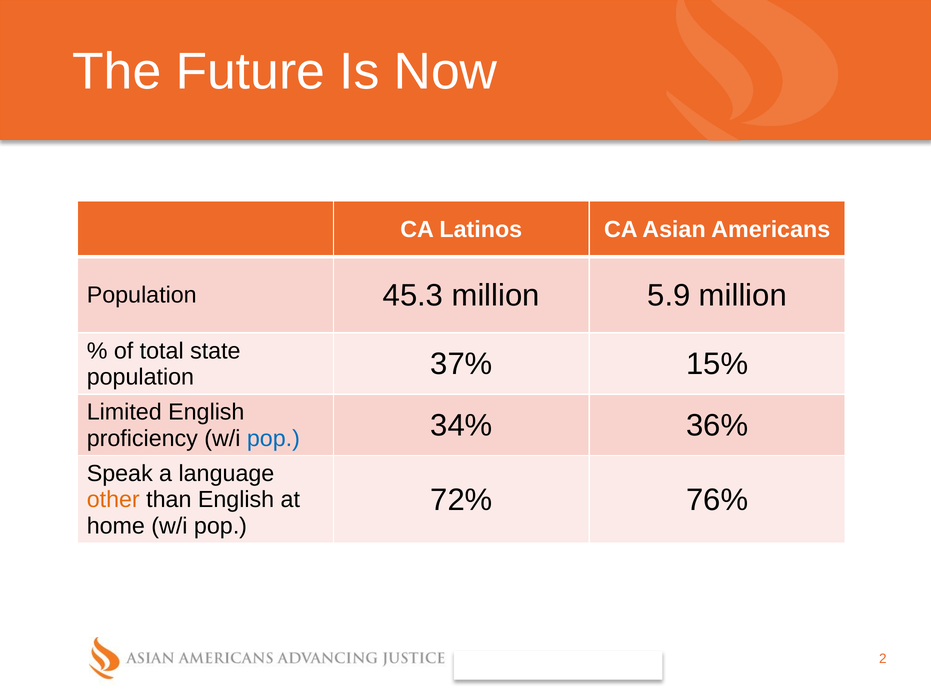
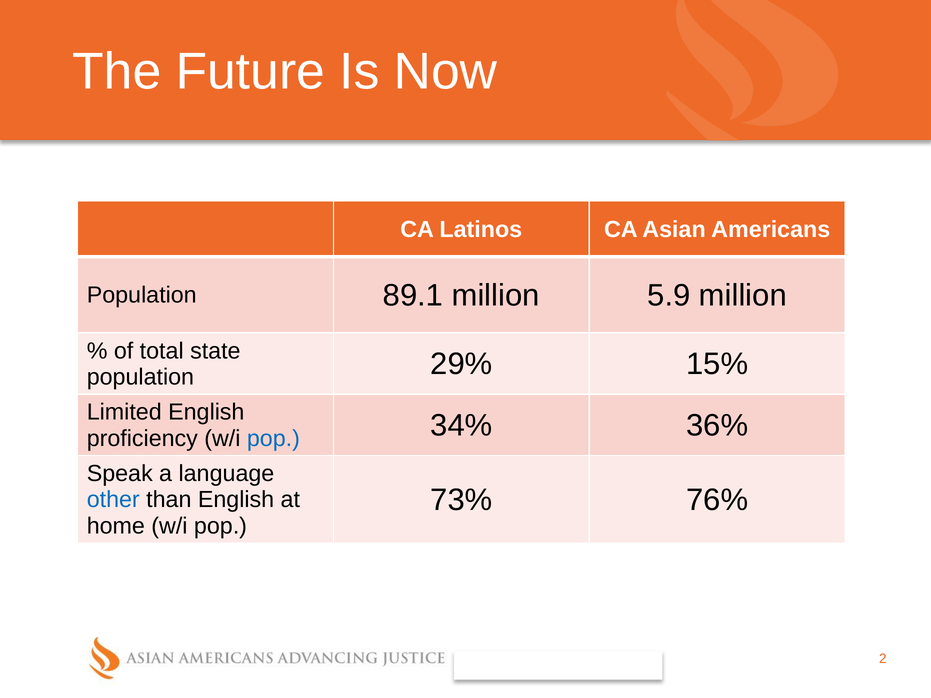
45.3: 45.3 -> 89.1
37%: 37% -> 29%
72%: 72% -> 73%
other colour: orange -> blue
